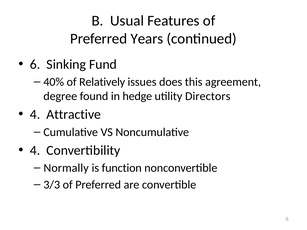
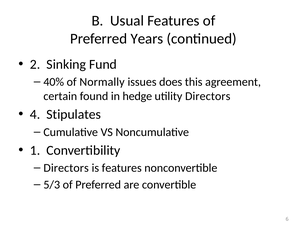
6 at (35, 64): 6 -> 2
Relatively: Relatively -> Normally
degree: degree -> certain
Attractive: Attractive -> Stipulates
4 at (35, 150): 4 -> 1
Normally at (66, 168): Normally -> Directors
is function: function -> features
3/3: 3/3 -> 5/3
